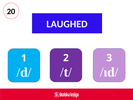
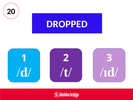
LAUGHED: LAUGHED -> DROPPED
